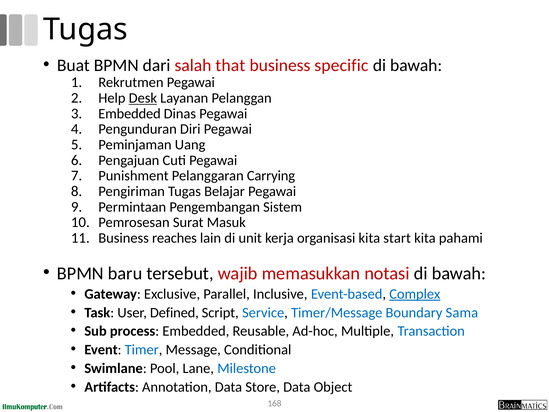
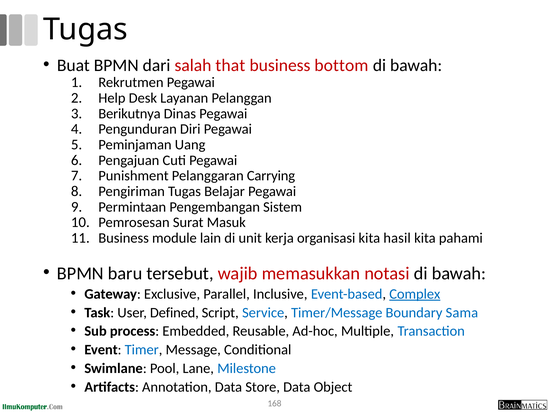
specific: specific -> bottom
Desk underline: present -> none
Embedded at (130, 114): Embedded -> Berikutnya
reaches: reaches -> module
start: start -> hasil
